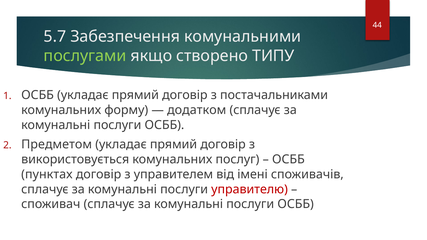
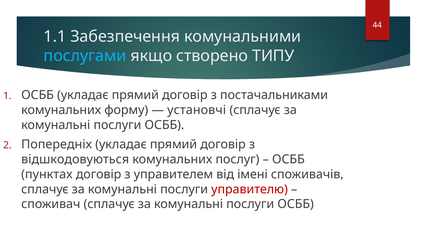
5.7: 5.7 -> 1.1
послугами colour: light green -> light blue
додатком: додатком -> установчі
Предметом: Предметом -> Попередніх
використовується: використовується -> відшкодовуються
